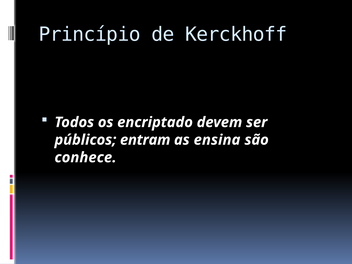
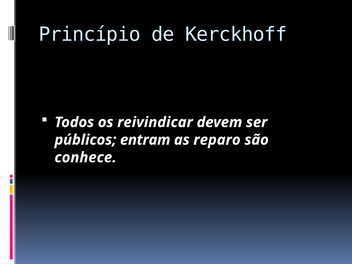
encriptado: encriptado -> reivindicar
ensina: ensina -> reparo
